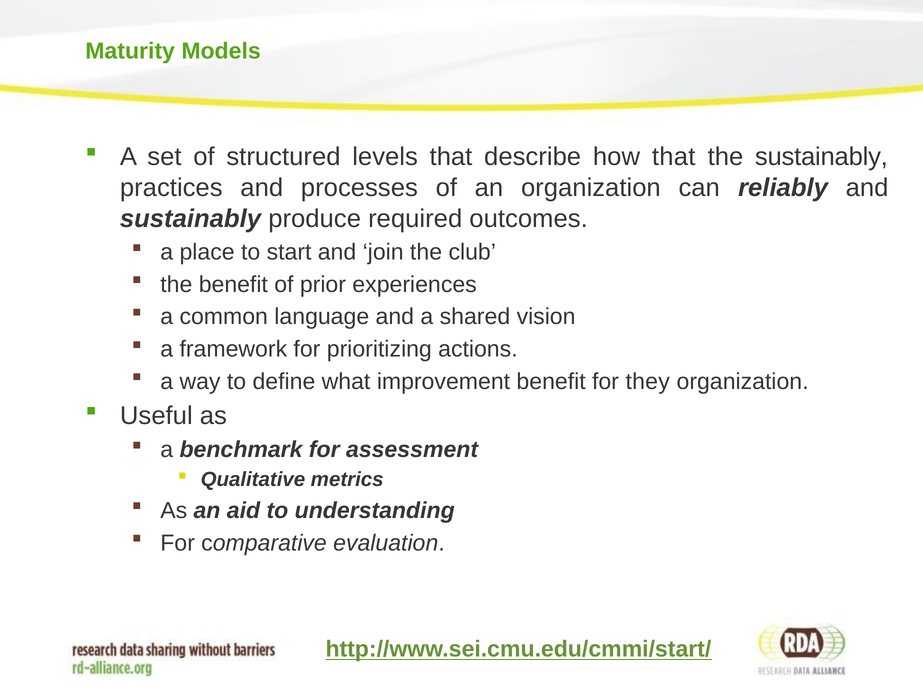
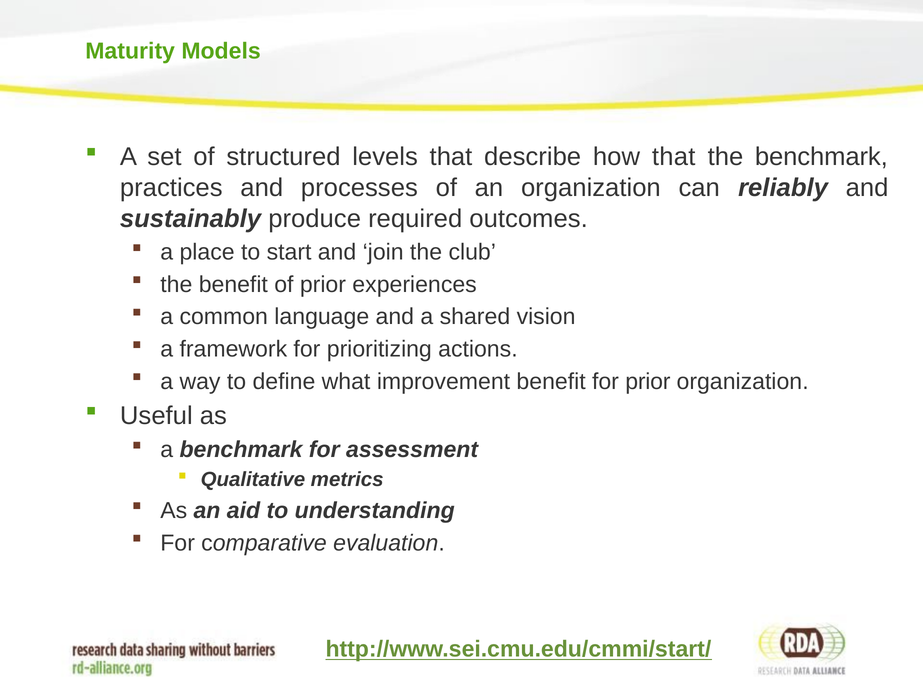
the sustainably: sustainably -> benchmark
for they: they -> prior
